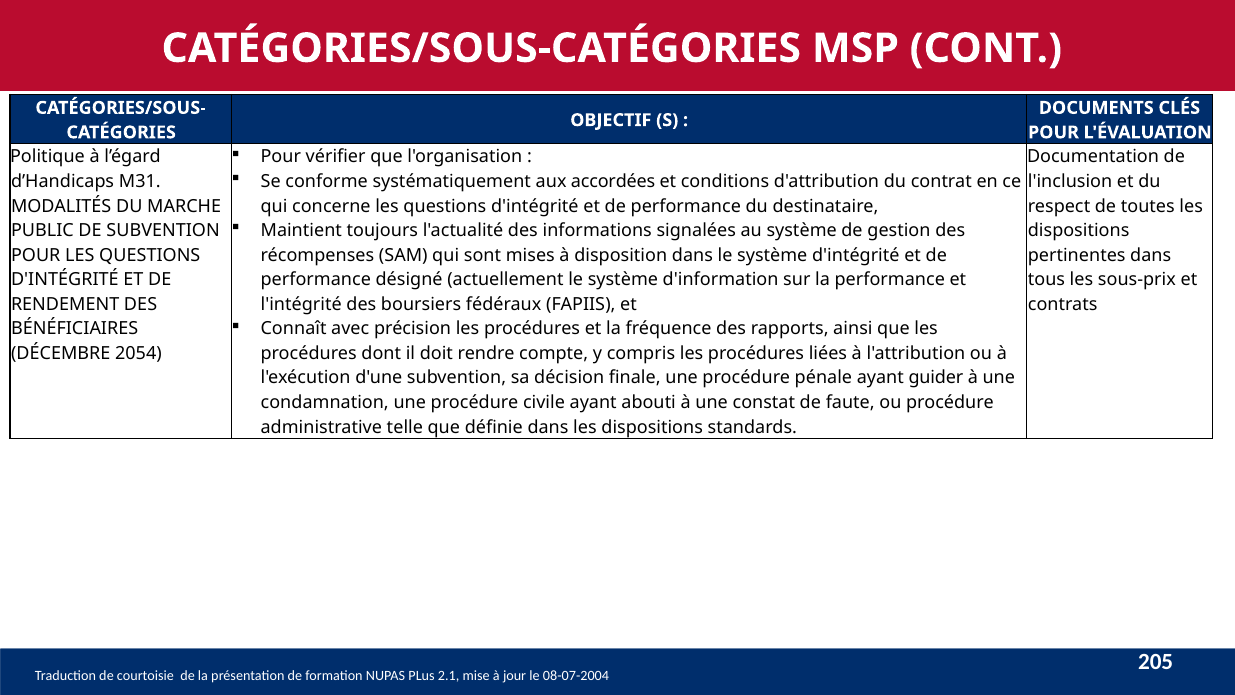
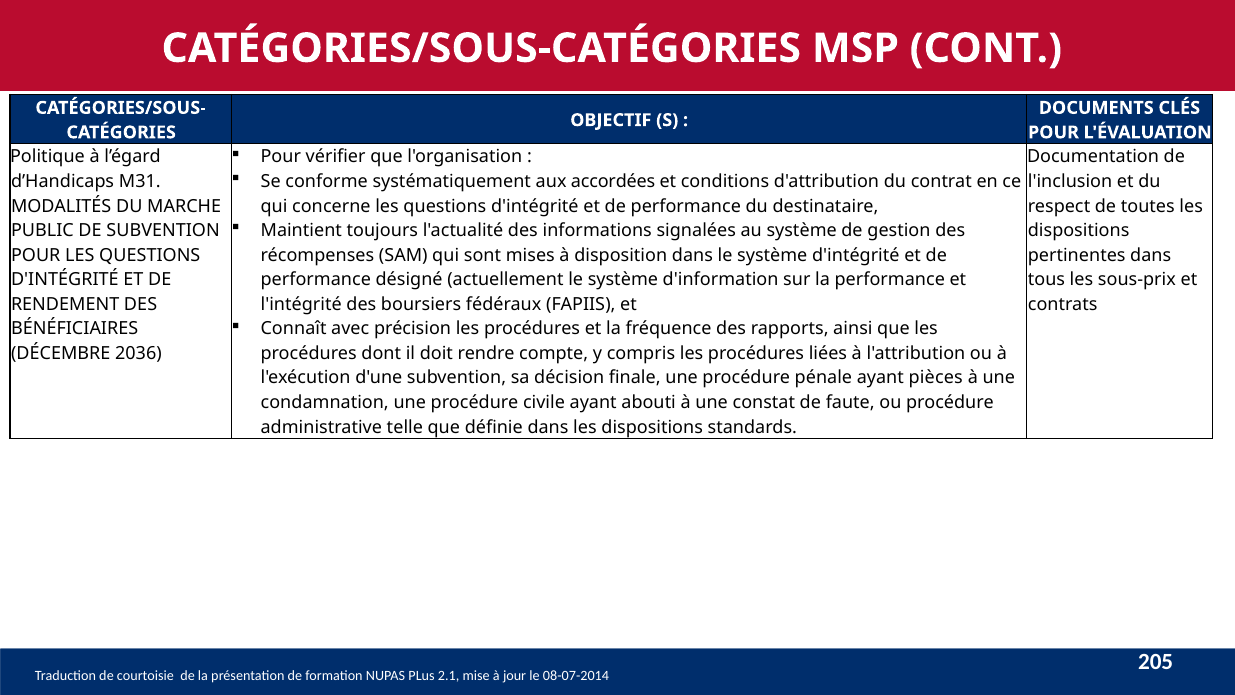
2054: 2054 -> 2036
guider: guider -> pièces
08-07-2004: 08-07-2004 -> 08-07-2014
